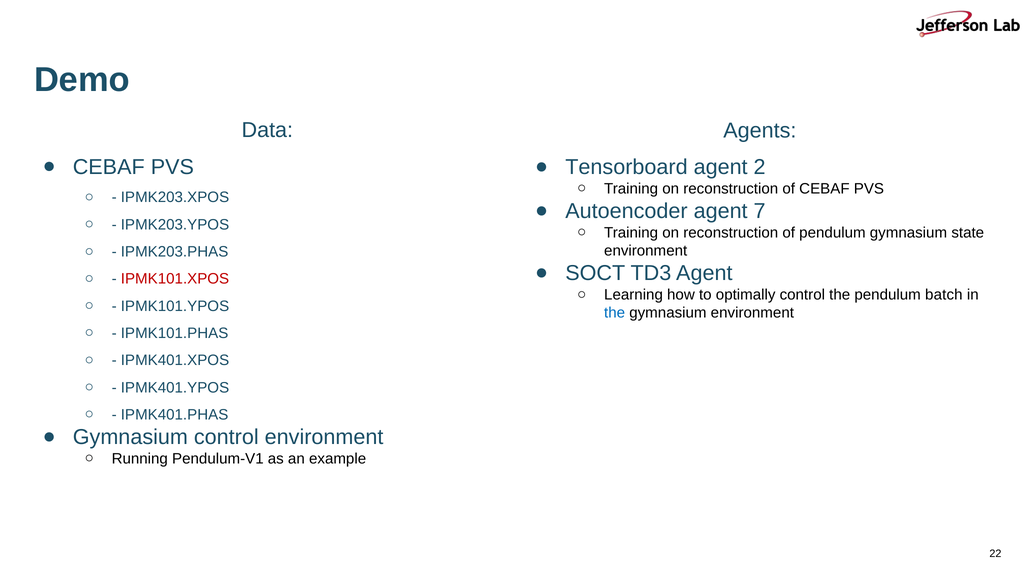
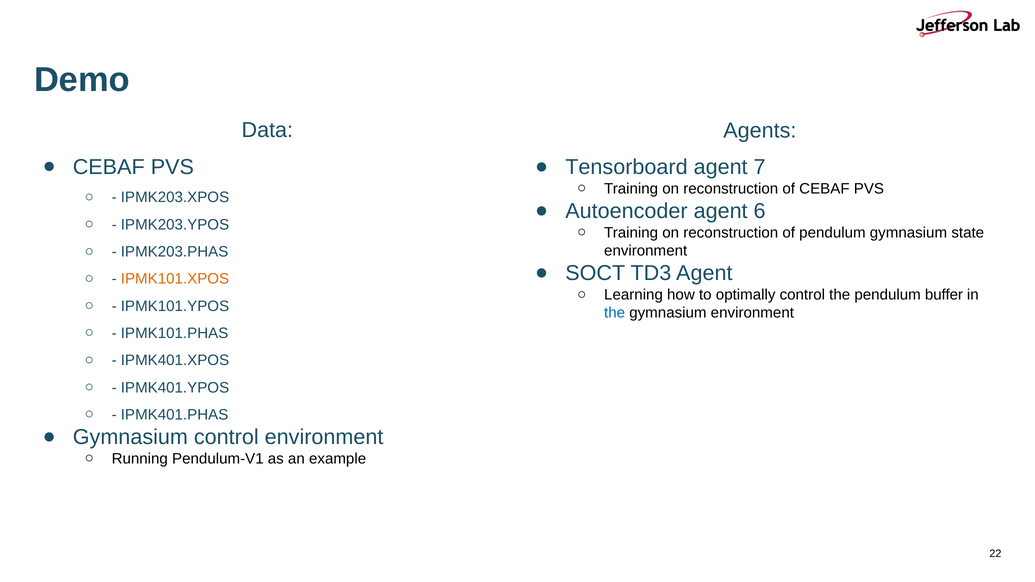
2: 2 -> 7
7: 7 -> 6
IPMK101.XPOS colour: red -> orange
batch: batch -> buffer
